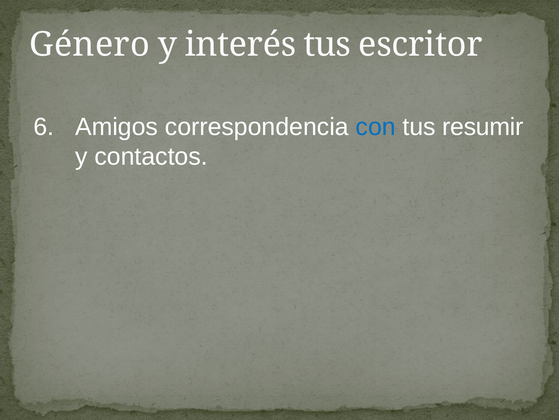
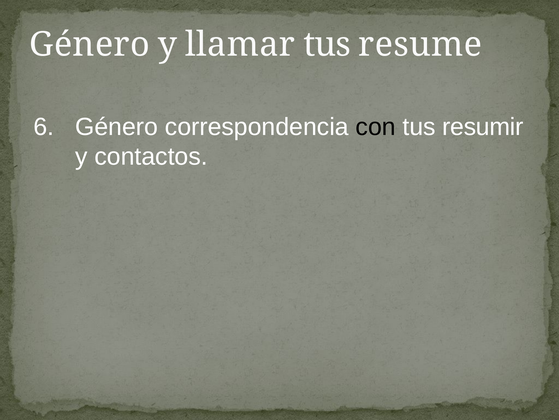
interés: interés -> llamar
escritor: escritor -> resume
6 Amigos: Amigos -> Género
con colour: blue -> black
